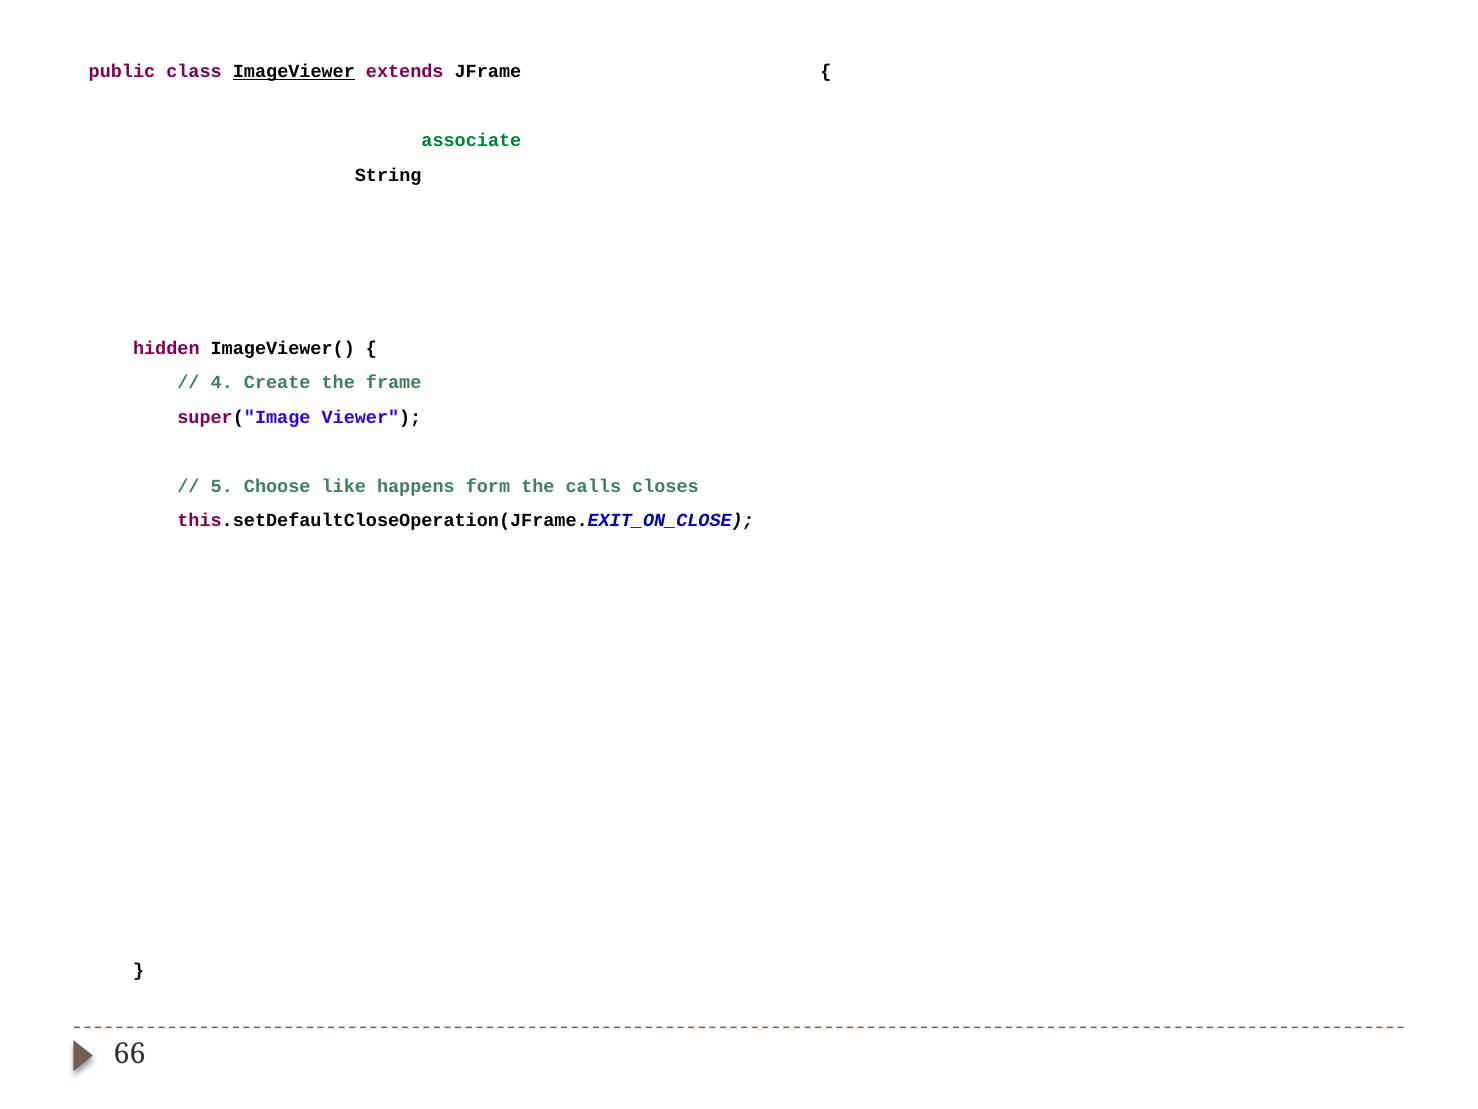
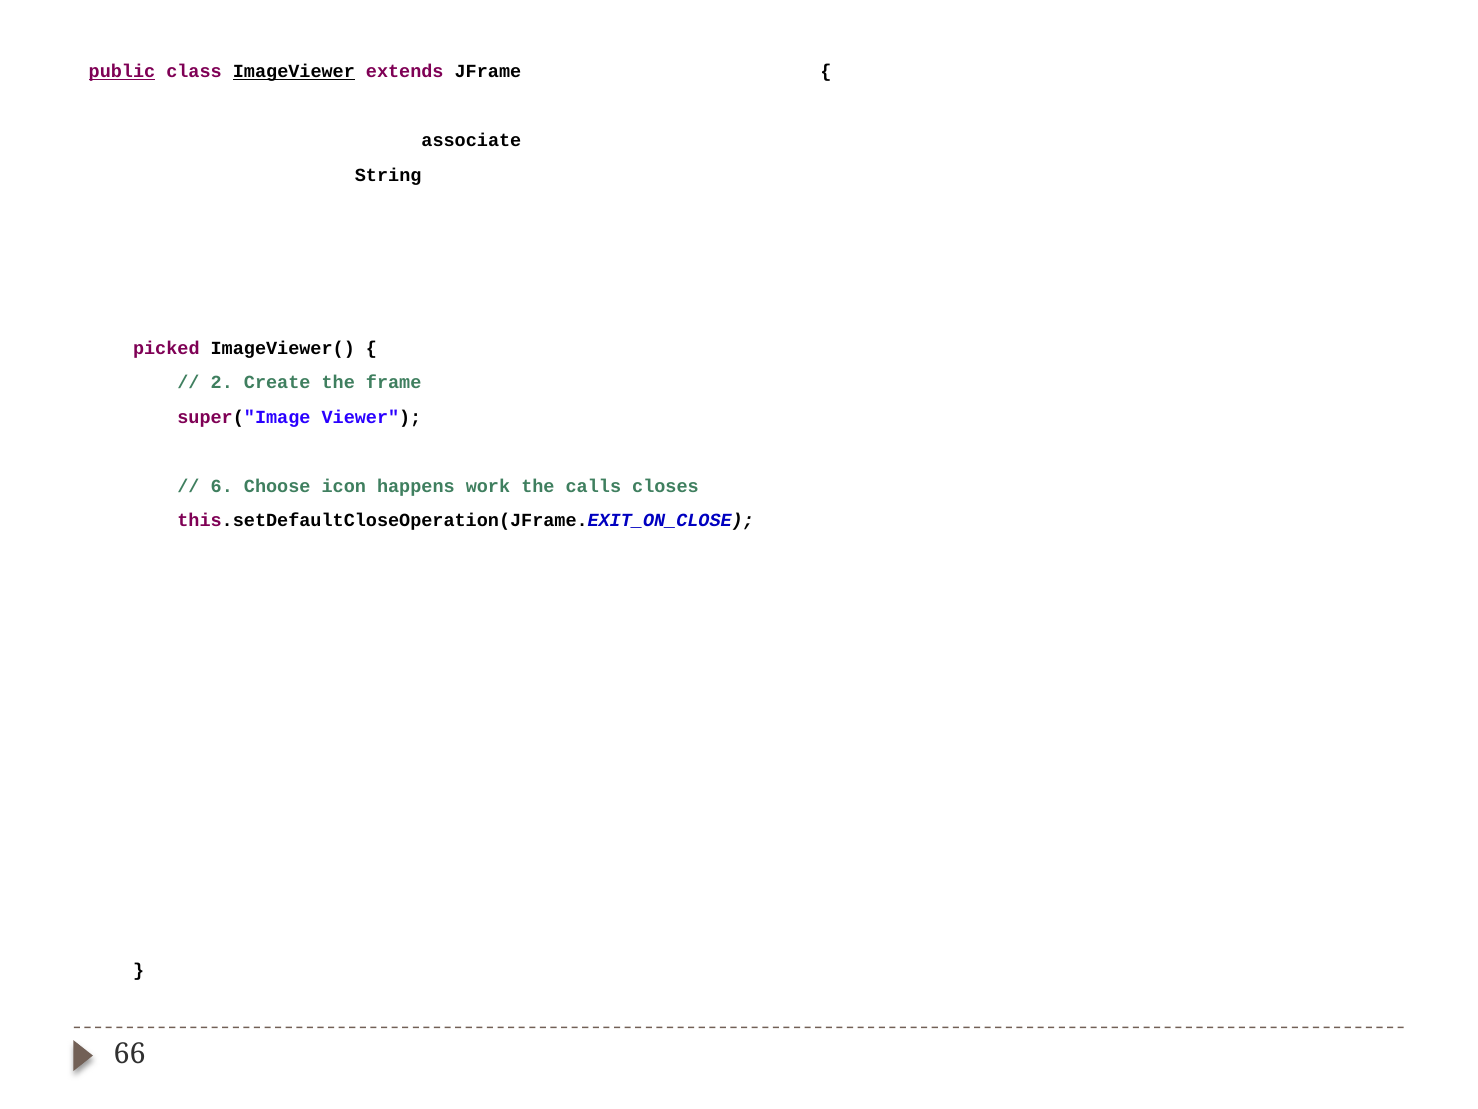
public at (122, 71) underline: none -> present
associate colour: green -> black
hidden: hidden -> picked
4 at (222, 382): 4 -> 2
5 at (222, 486): 5 -> 6
like: like -> icon
form: form -> work
